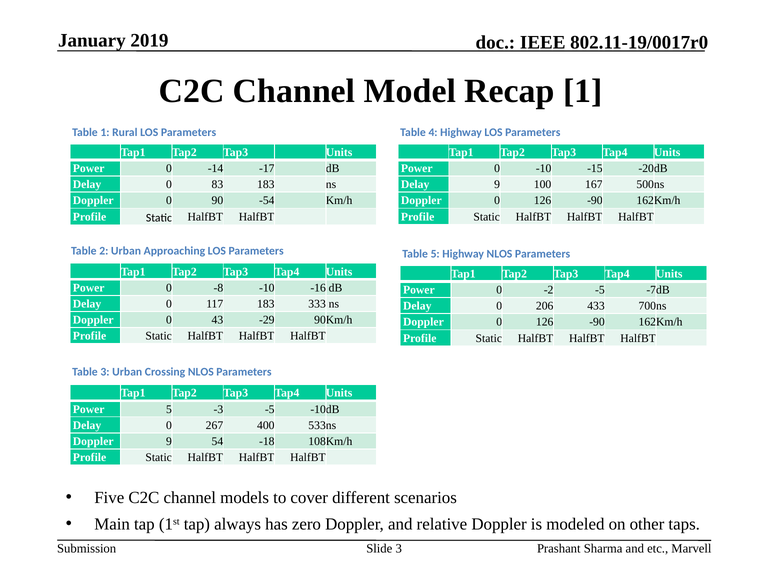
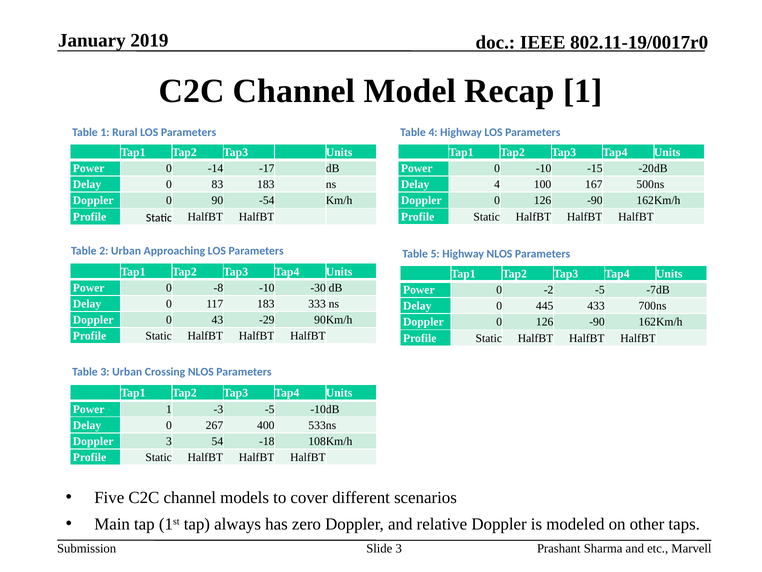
Delay 9: 9 -> 4
-16: -16 -> -30
206: 206 -> 445
Power 5: 5 -> 1
Doppler 9: 9 -> 3
